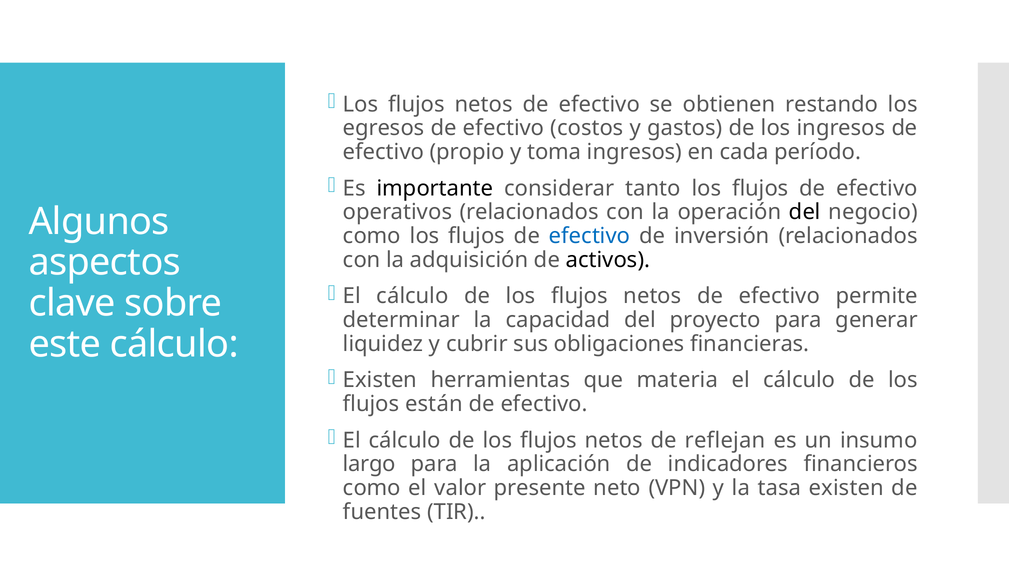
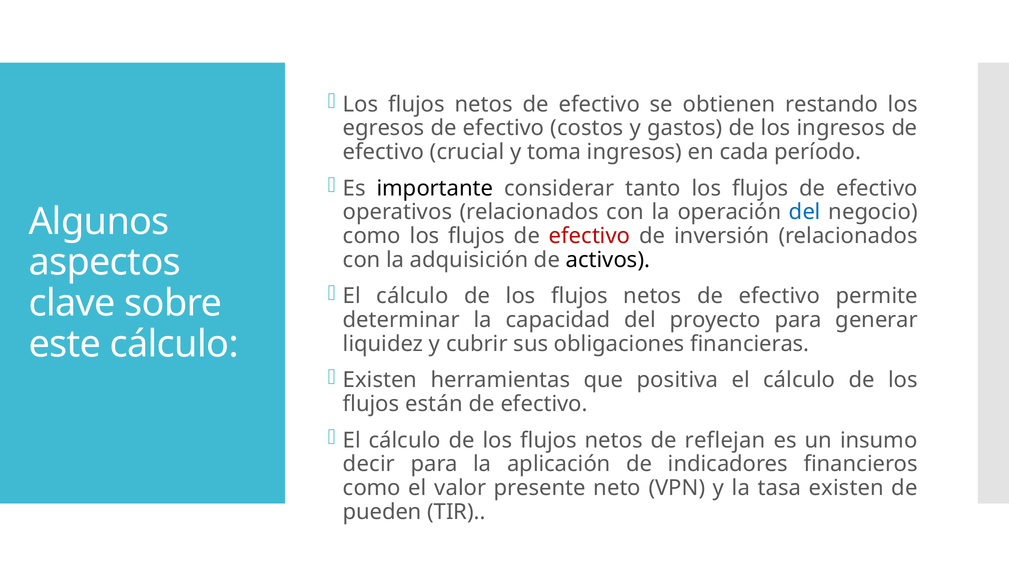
propio: propio -> crucial
del at (805, 212) colour: black -> blue
efectivo at (590, 236) colour: blue -> red
materia: materia -> positiva
largo: largo -> decir
fuentes: fuentes -> pueden
